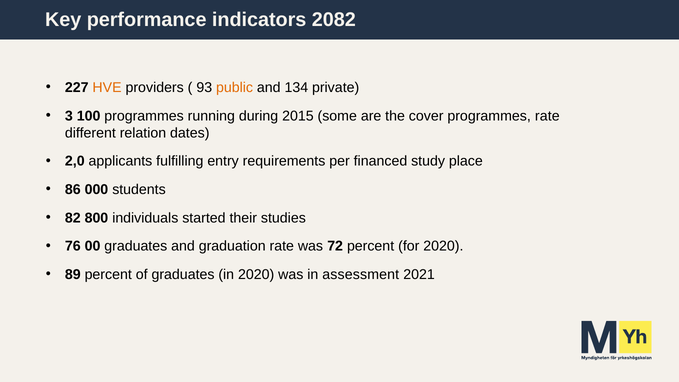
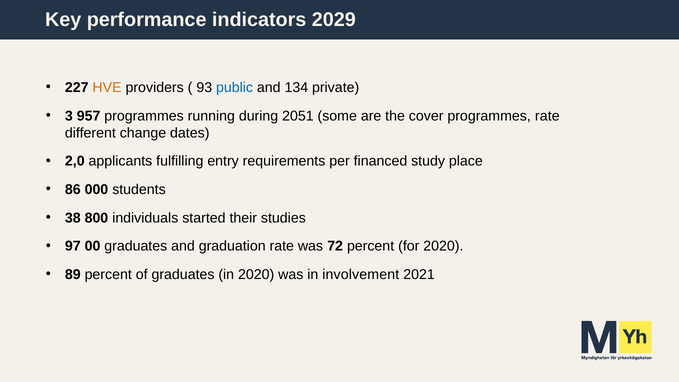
2082: 2082 -> 2029
public colour: orange -> blue
100: 100 -> 957
2015: 2015 -> 2051
relation: relation -> change
82: 82 -> 38
76: 76 -> 97
assessment: assessment -> involvement
